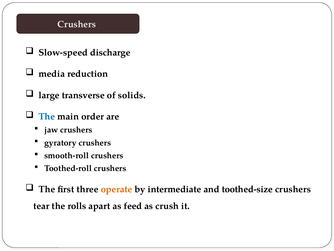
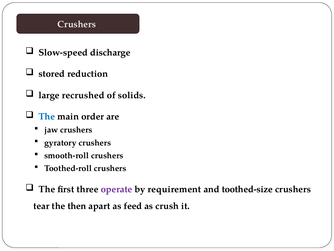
media: media -> stored
transverse: transverse -> recrushed
operate colour: orange -> purple
intermediate: intermediate -> requirement
rolls: rolls -> then
